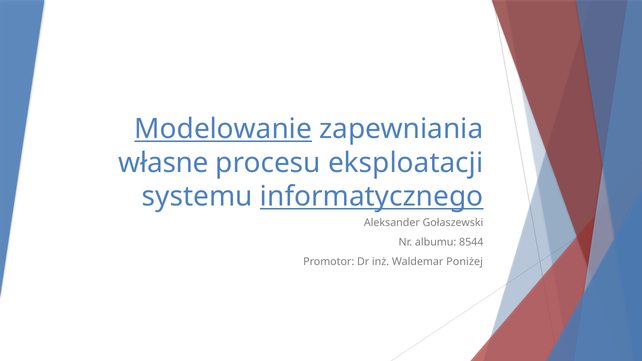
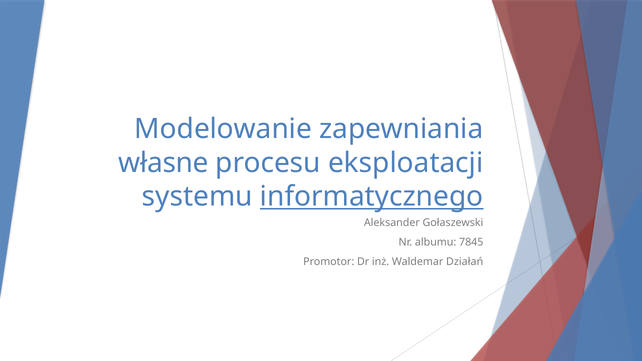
Modelowanie underline: present -> none
8544: 8544 -> 7845
Poniżej: Poniżej -> Działań
